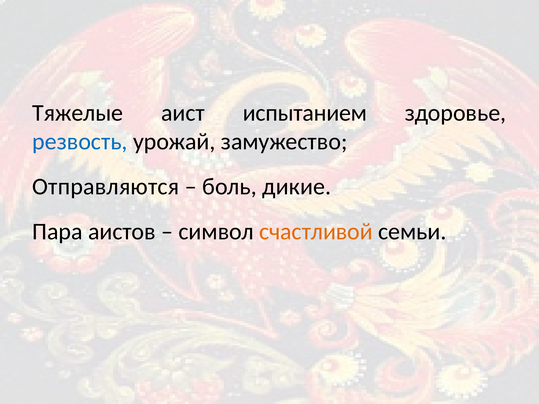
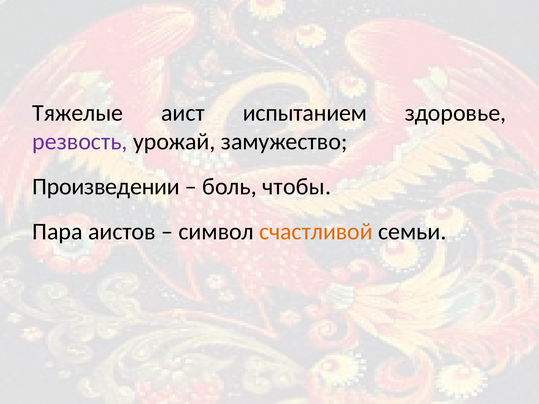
резвость colour: blue -> purple
Отправляются: Отправляются -> Произведении
дикие: дикие -> чтобы
